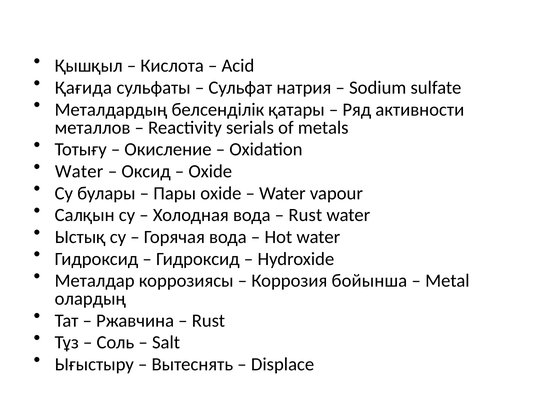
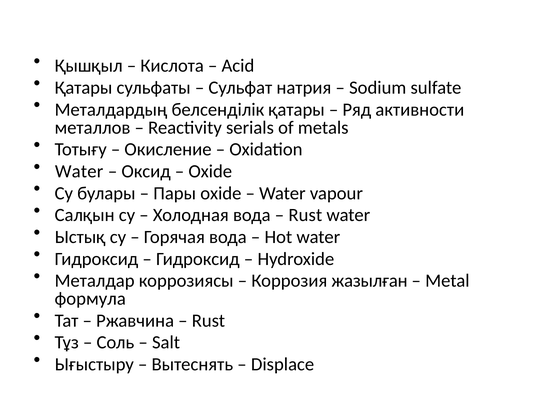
Қағида at (83, 88): Қағида -> Қатары
бойынша: бойынша -> жазылған
олардың: олардың -> формула
